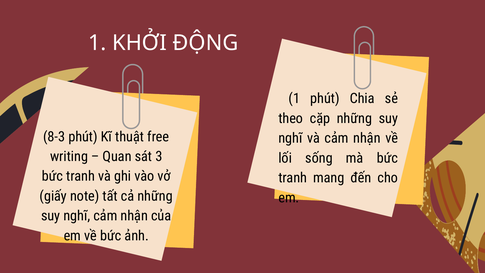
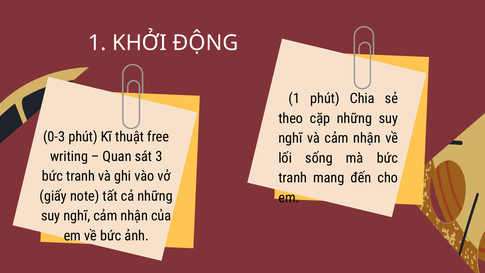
8-3: 8-3 -> 0-3
